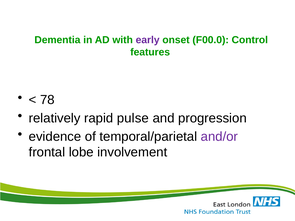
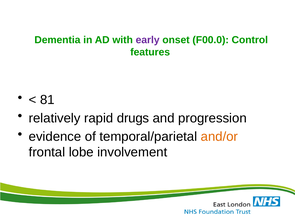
78: 78 -> 81
pulse: pulse -> drugs
and/or colour: purple -> orange
